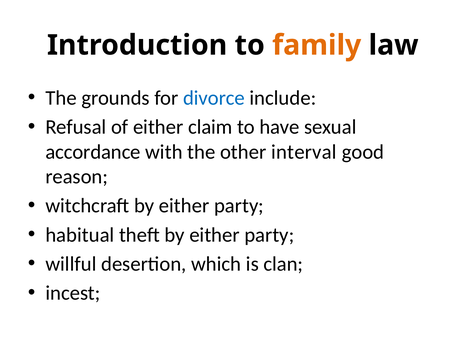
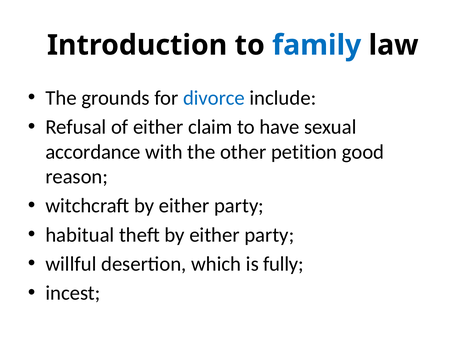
family colour: orange -> blue
interval: interval -> petition
clan: clan -> fully
